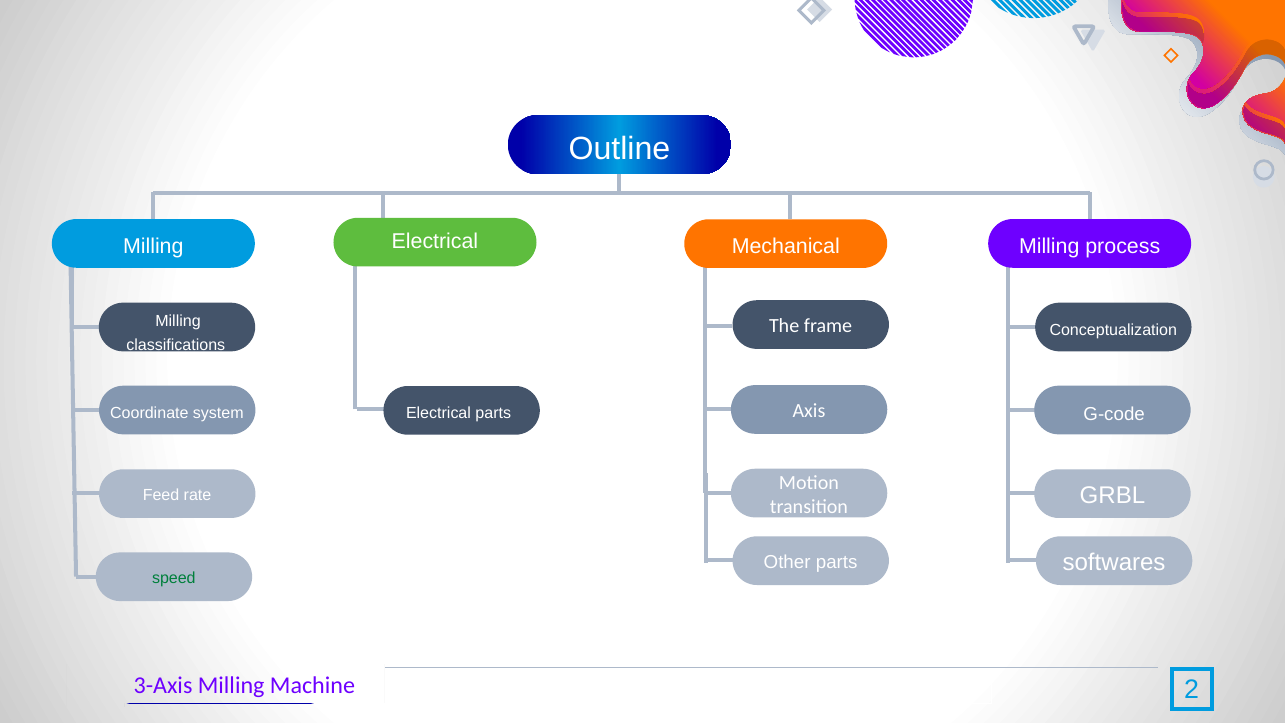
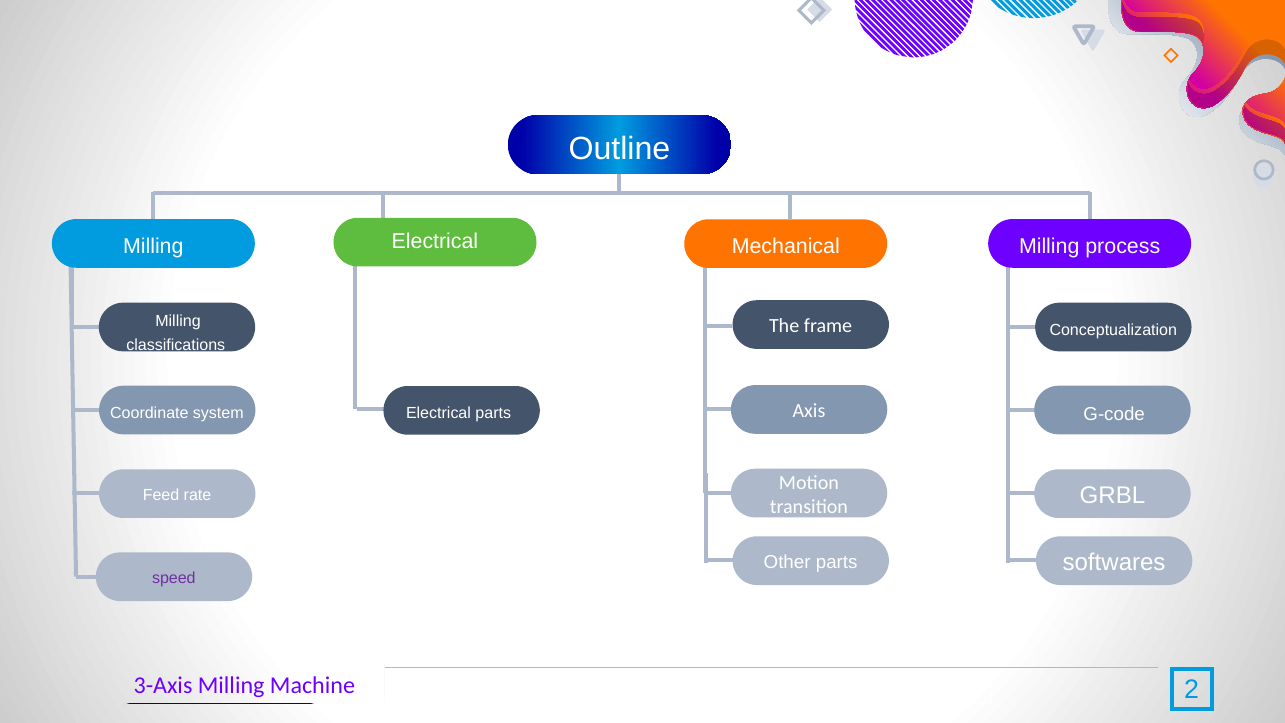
speed colour: green -> purple
